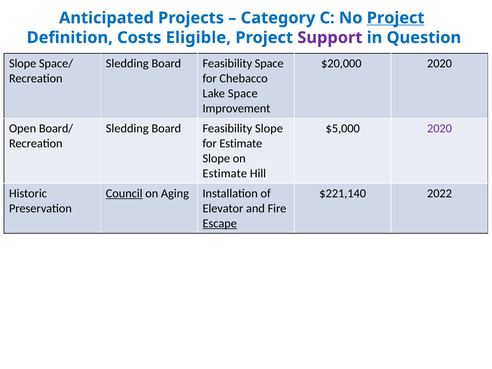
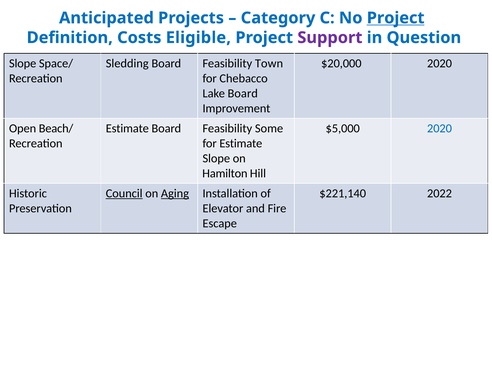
Feasibility Space: Space -> Town
Lake Space: Space -> Board
Board/: Board/ -> Beach/
Sledding at (127, 128): Sledding -> Estimate
Feasibility Slope: Slope -> Some
2020 at (439, 128) colour: purple -> blue
Estimate at (225, 173): Estimate -> Hamilton
Aging underline: none -> present
Escape underline: present -> none
